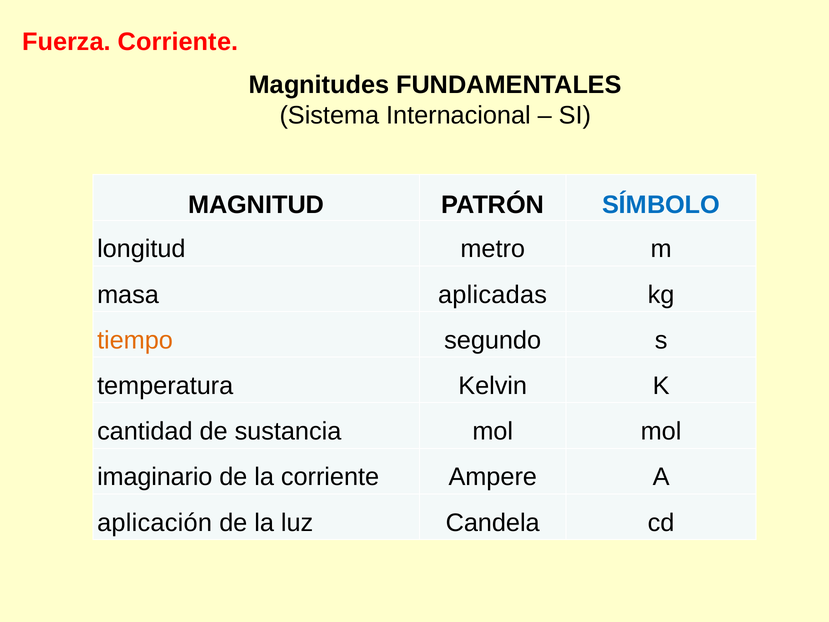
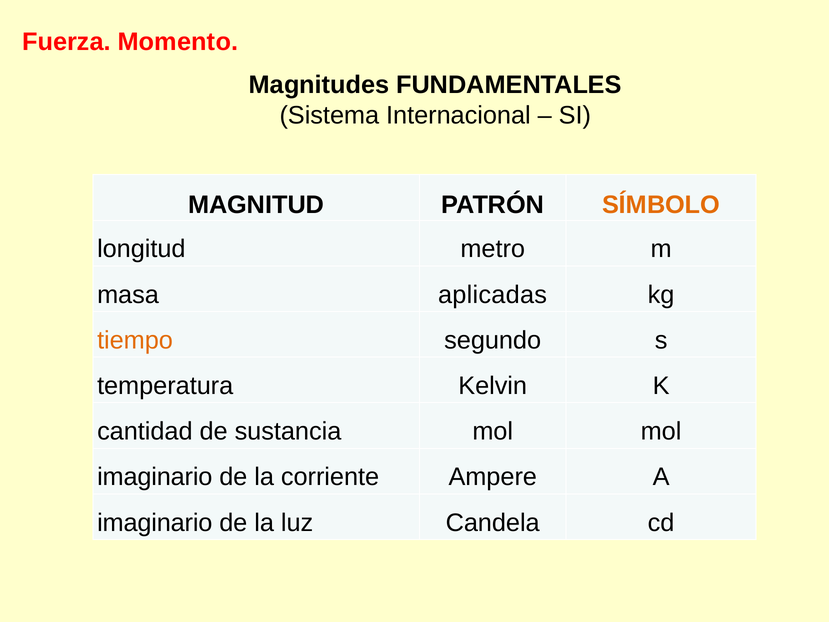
Fuerza Corriente: Corriente -> Momento
SÍMBOLO colour: blue -> orange
aplicación at (155, 522): aplicación -> imaginario
